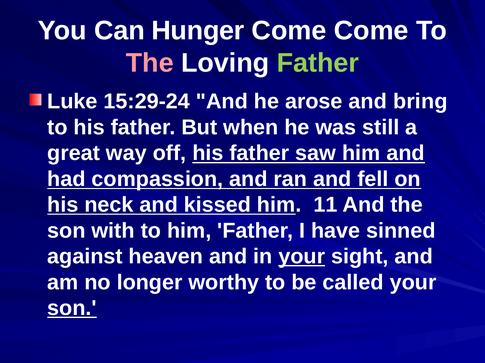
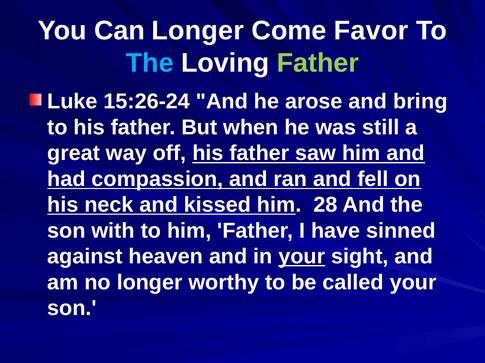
Can Hunger: Hunger -> Longer
Come Come: Come -> Favor
The at (150, 63) colour: pink -> light blue
15:29-24: 15:29-24 -> 15:26-24
11: 11 -> 28
son at (72, 309) underline: present -> none
